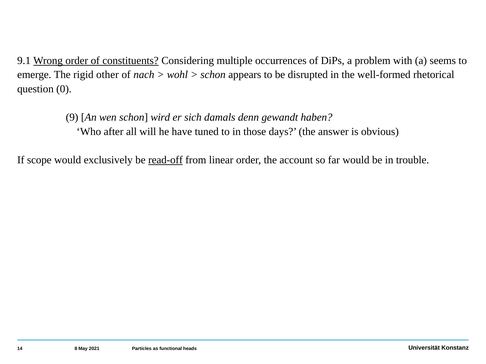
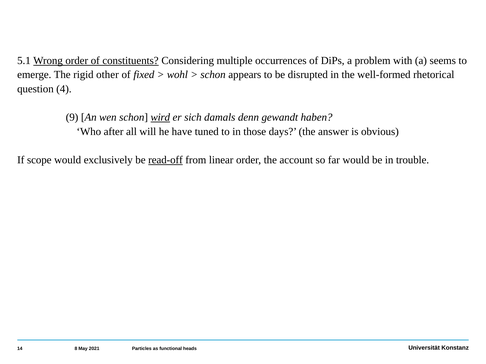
9.1: 9.1 -> 5.1
nach: nach -> fixed
0: 0 -> 4
wird underline: none -> present
